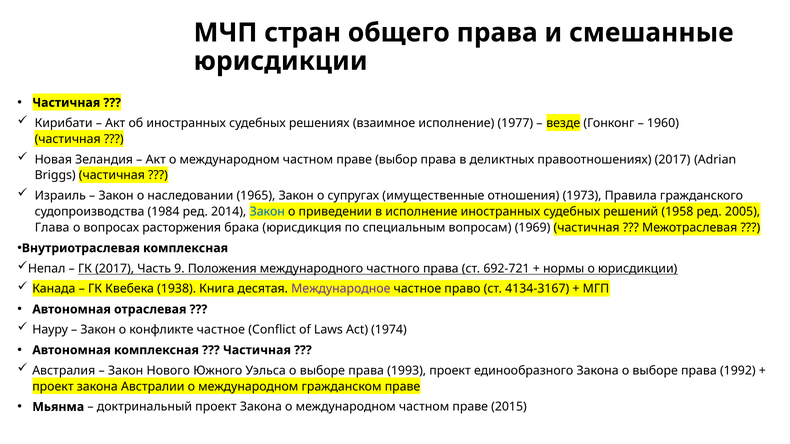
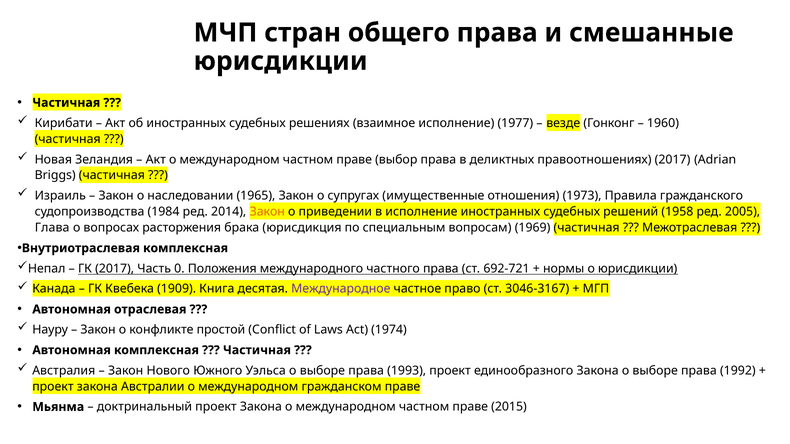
Закон at (267, 212) colour: blue -> orange
9: 9 -> 0
1938: 1938 -> 1909
4134-3167: 4134-3167 -> 3046-3167
конфликте частное: частное -> простой
